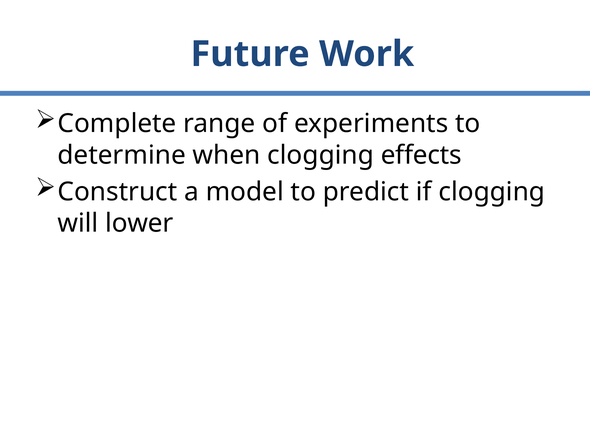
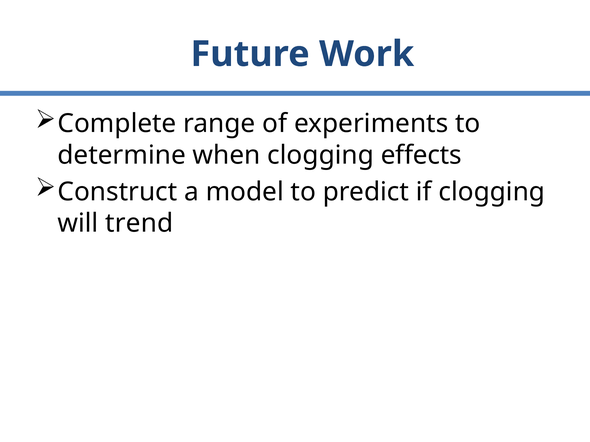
lower: lower -> trend
